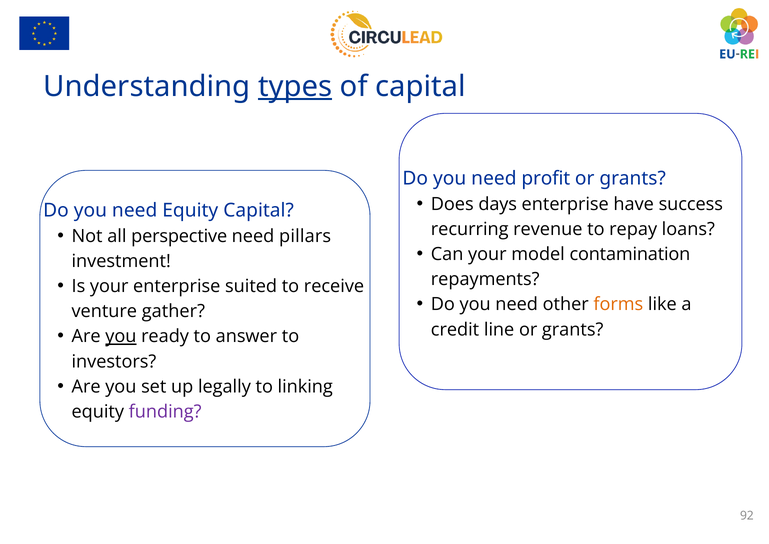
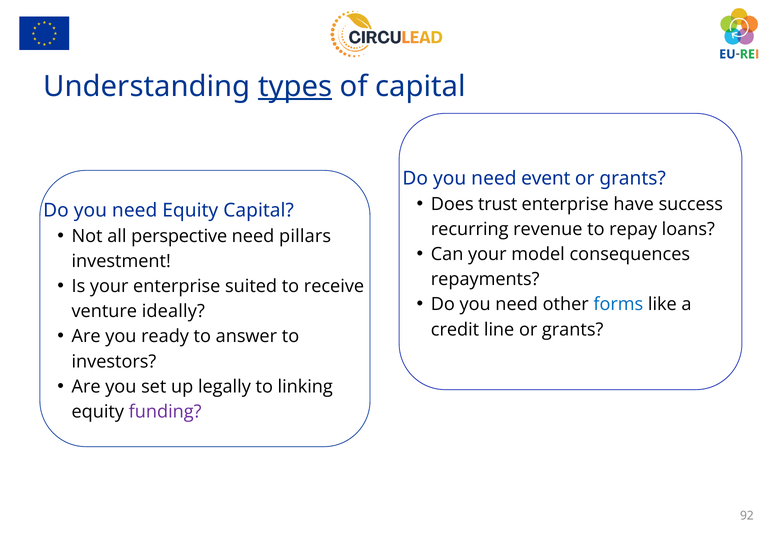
profit: profit -> event
days: days -> trust
contamination: contamination -> consequences
forms colour: orange -> blue
gather: gather -> ideally
you at (121, 336) underline: present -> none
